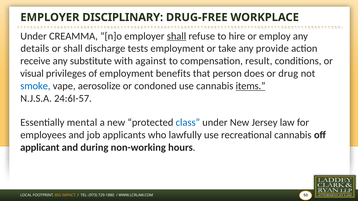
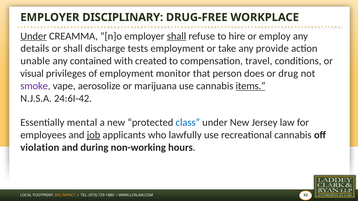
Under at (34, 36) underline: none -> present
receive: receive -> unable
substitute: substitute -> contained
against: against -> created
result: result -> travel
benefits: benefits -> monitor
smoke colour: blue -> purple
condoned: condoned -> marijuana
24:6I-57: 24:6I-57 -> 24:6I-42
job underline: none -> present
applicant: applicant -> violation
